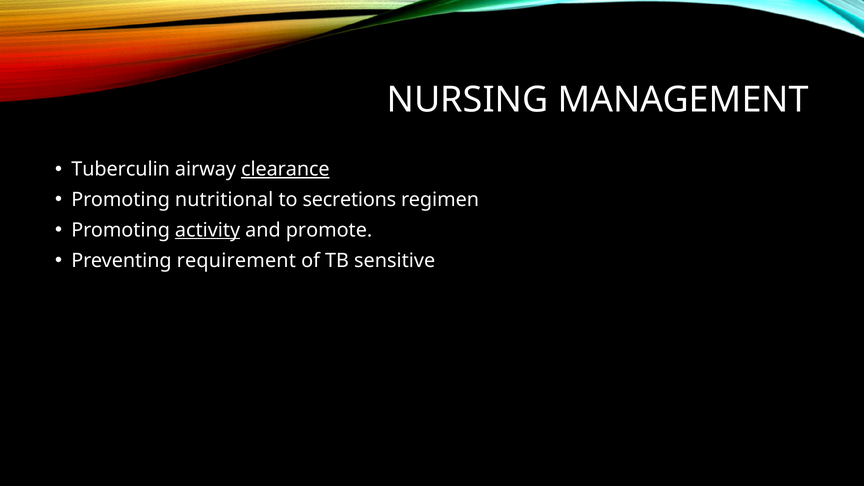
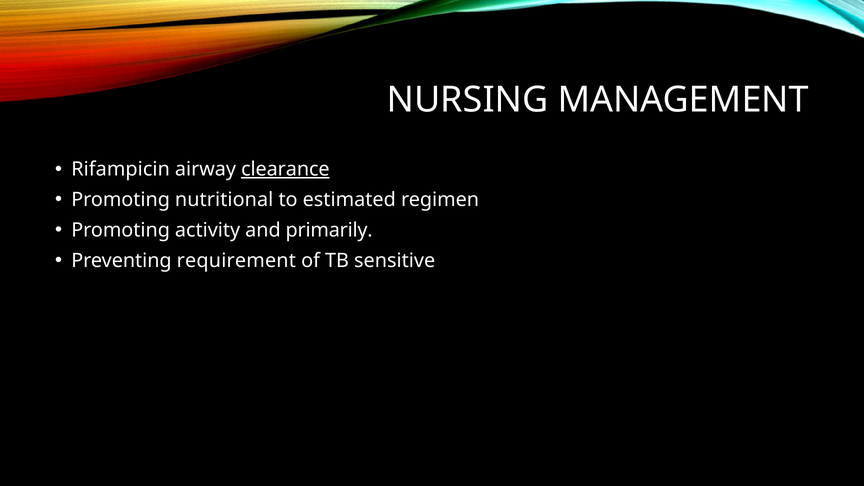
Tuberculin: Tuberculin -> Rifampicin
secretions: secretions -> estimated
activity underline: present -> none
promote: promote -> primarily
